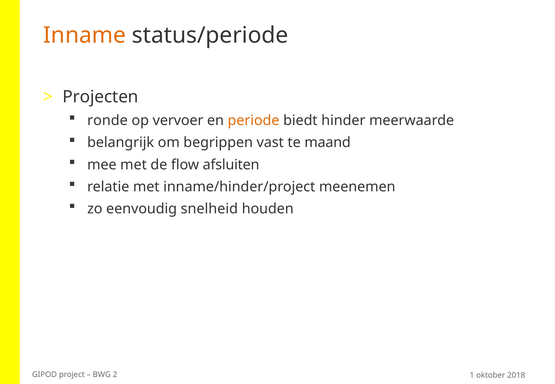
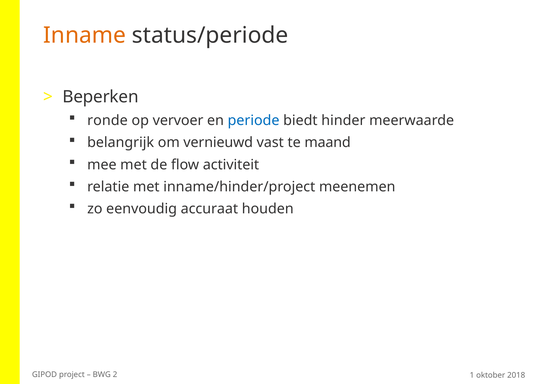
Projecten: Projecten -> Beperken
periode colour: orange -> blue
begrippen: begrippen -> vernieuwd
afsluiten: afsluiten -> activiteit
snelheid: snelheid -> accuraat
